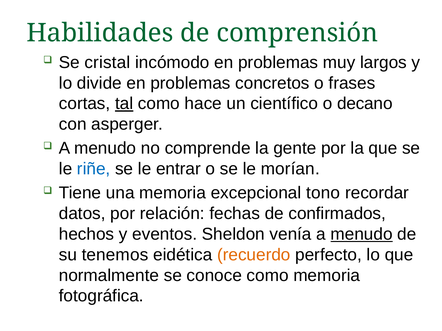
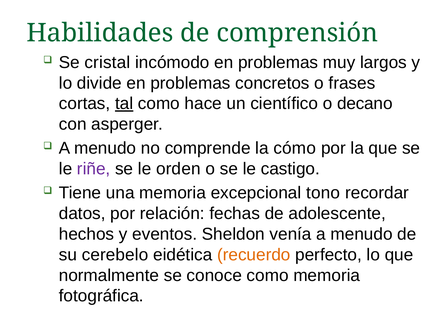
gente: gente -> cómo
riñe colour: blue -> purple
entrar: entrar -> orden
morían: morían -> castigo
confirmados: confirmados -> adolescente
menudo at (362, 235) underline: present -> none
tenemos: tenemos -> cerebelo
